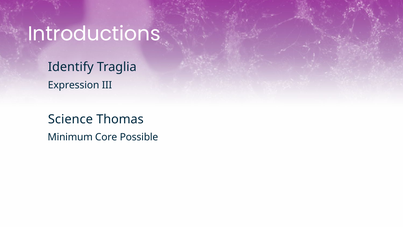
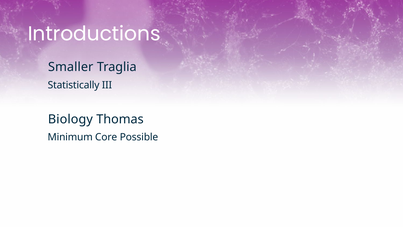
Identify: Identify -> Smaller
Expression: Expression -> Statistically
Science: Science -> Biology
